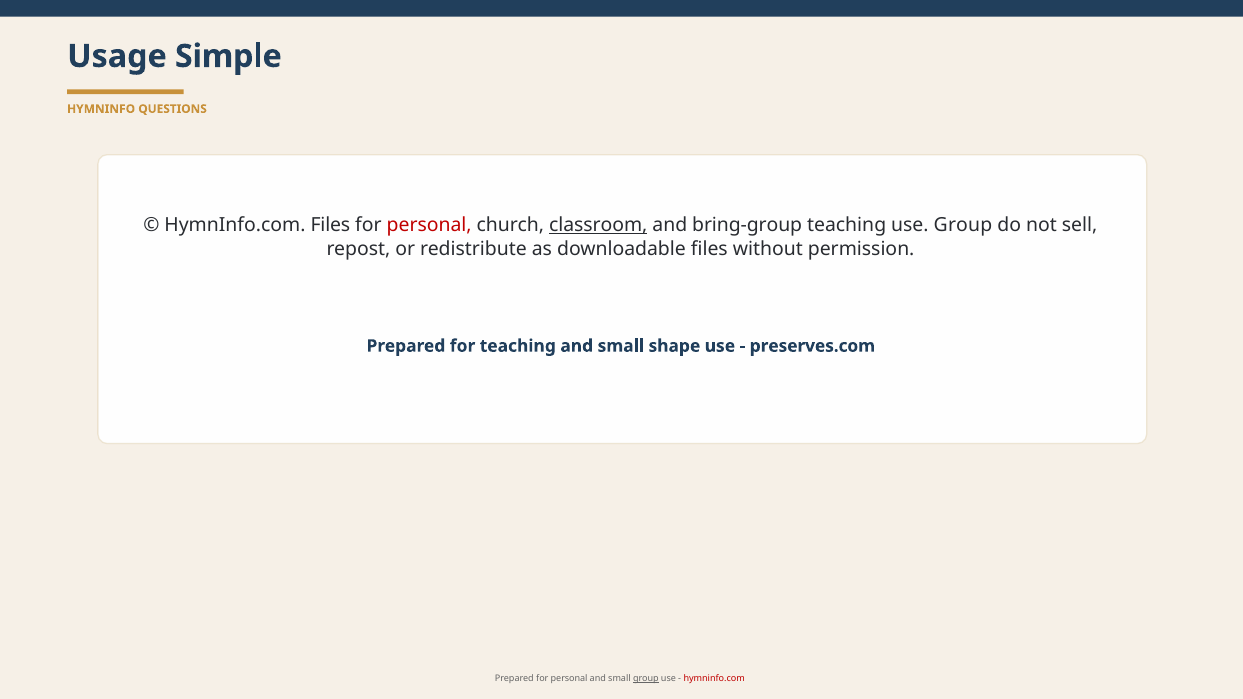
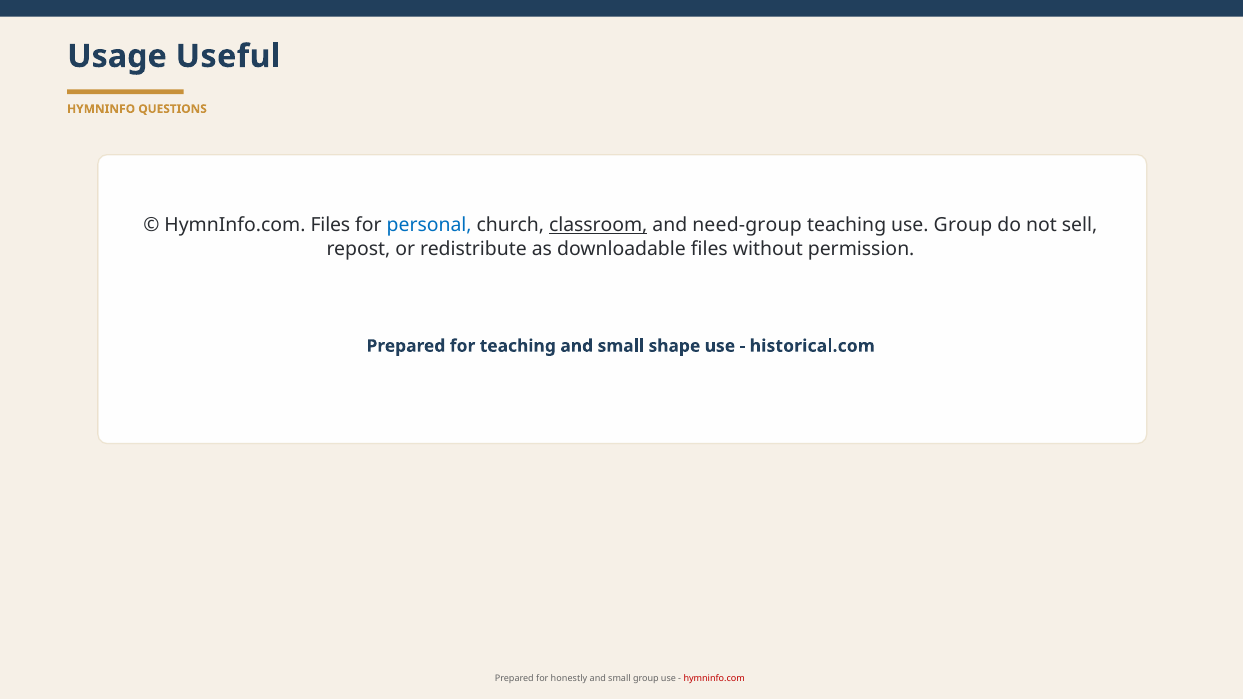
Simple: Simple -> Useful
personal at (429, 226) colour: red -> blue
bring-group: bring-group -> need-group
preserves.com: preserves.com -> historical.com
Prepared for personal: personal -> honestly
group at (646, 678) underline: present -> none
